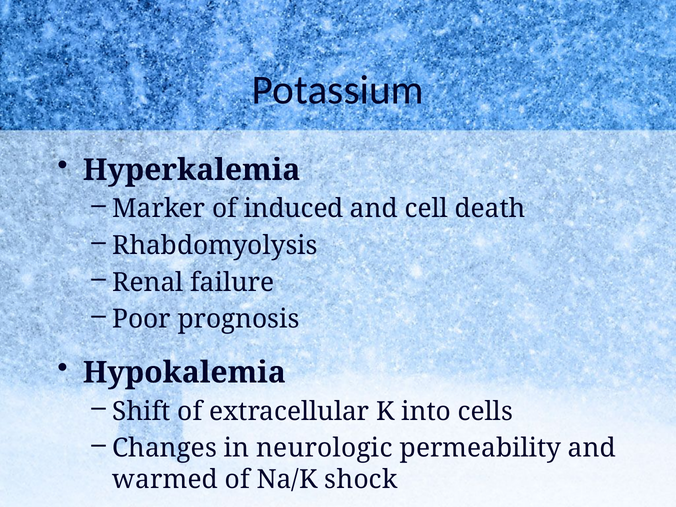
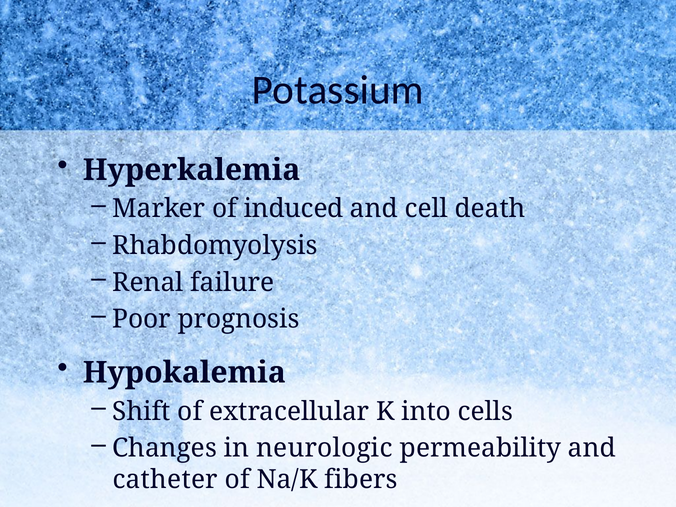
warmed: warmed -> catheter
shock: shock -> fibers
